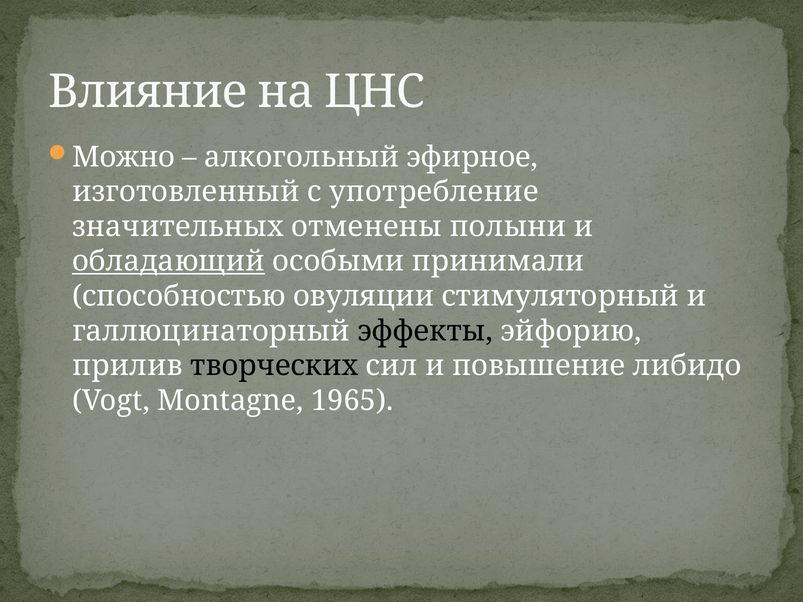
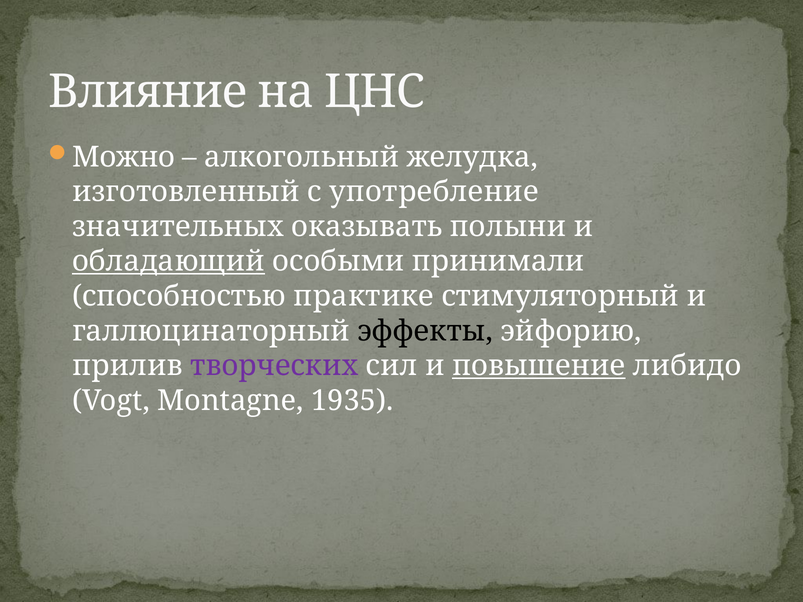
эфирное: эфирное -> желудка
отменены: отменены -> оказывать
овуляции: овуляции -> практике
творческих colour: black -> purple
повышение underline: none -> present
1965: 1965 -> 1935
